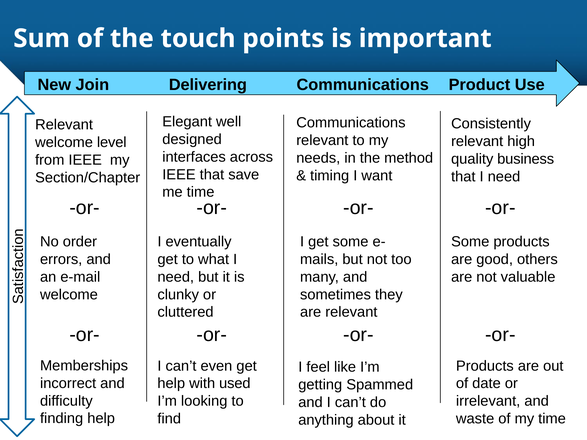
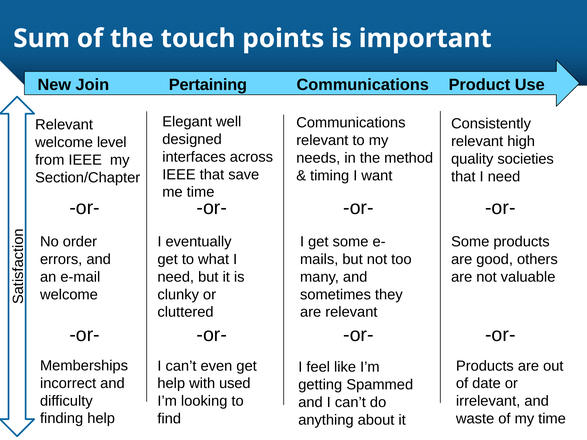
Delivering: Delivering -> Pertaining
business: business -> societies
